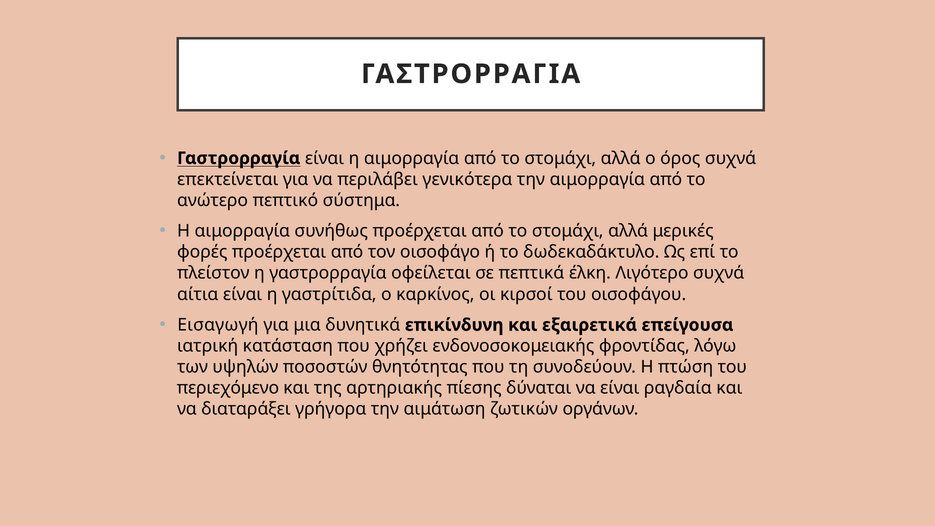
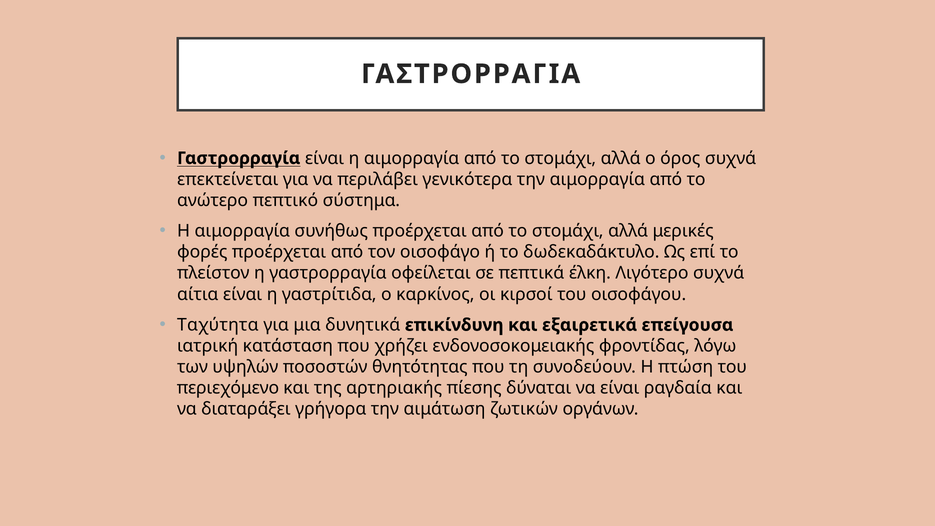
Εισαγωγή: Εισαγωγή -> Ταχύτητα
